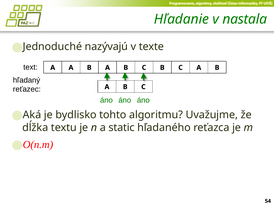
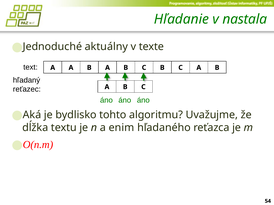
nazývajú: nazývajú -> aktuálny
static: static -> enim
